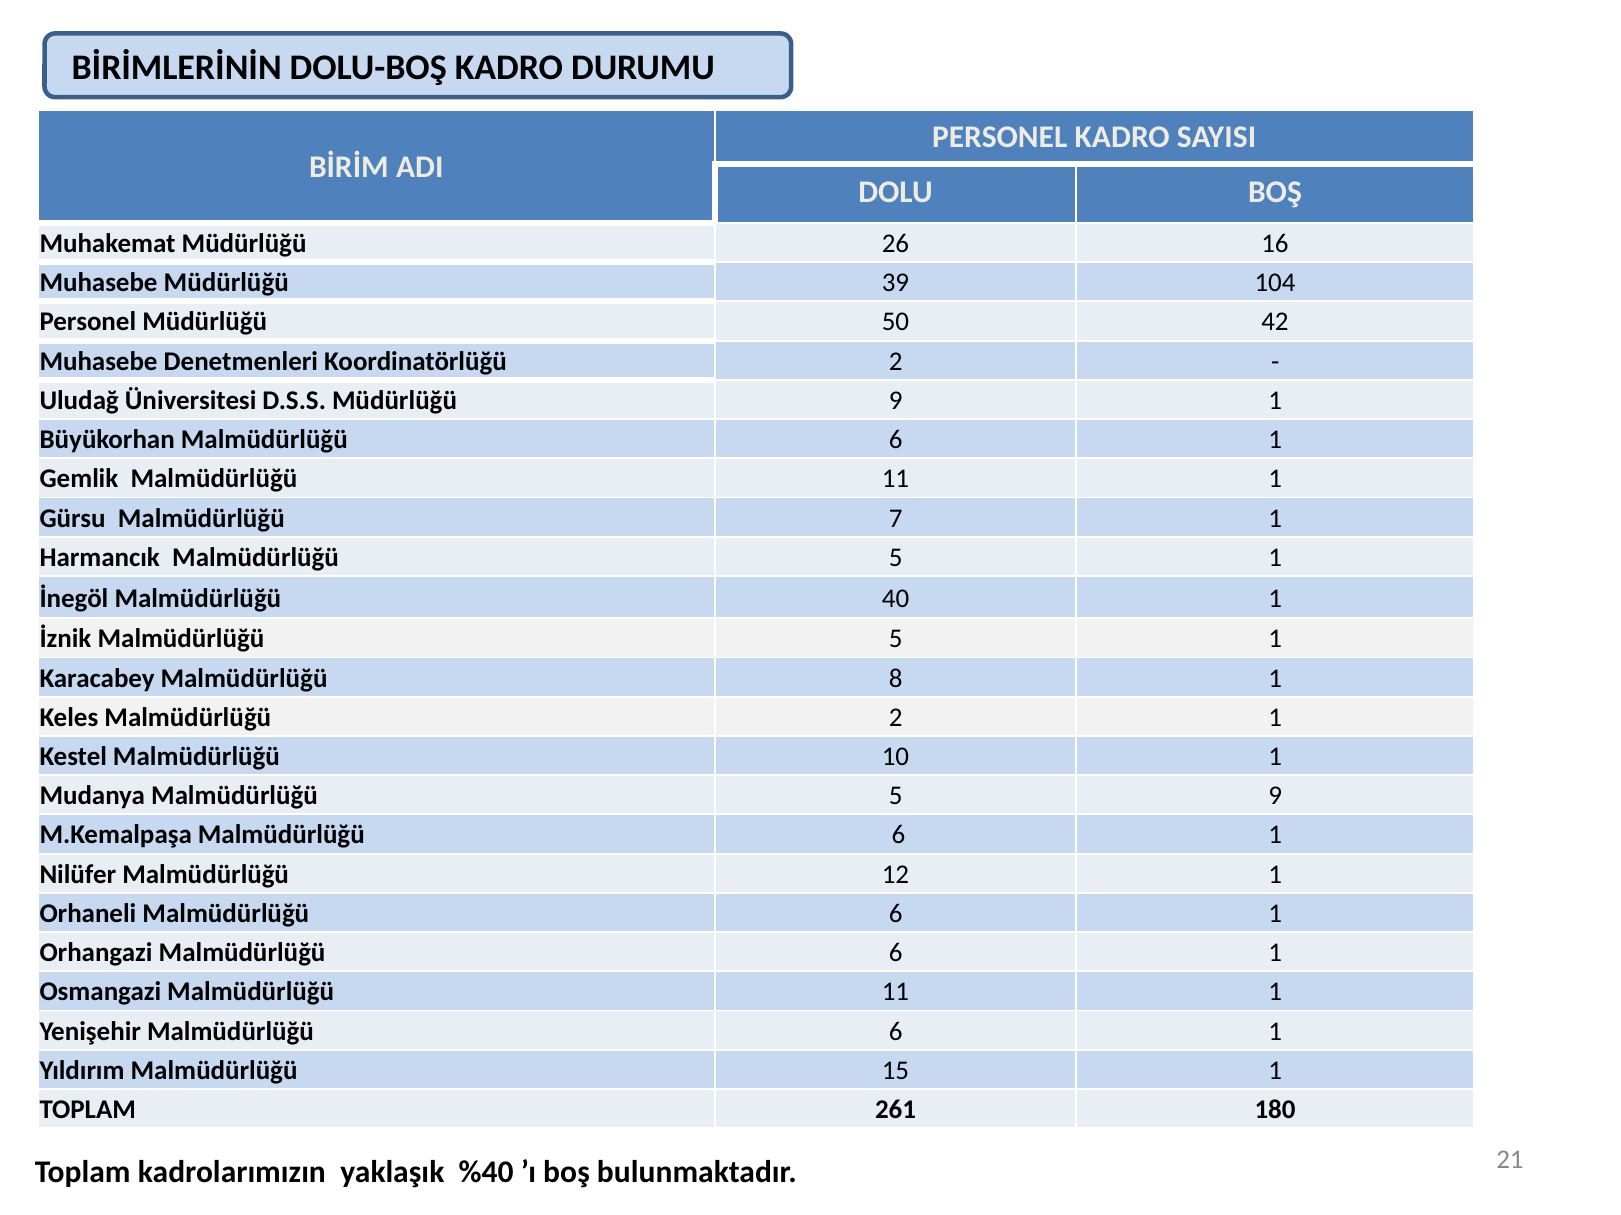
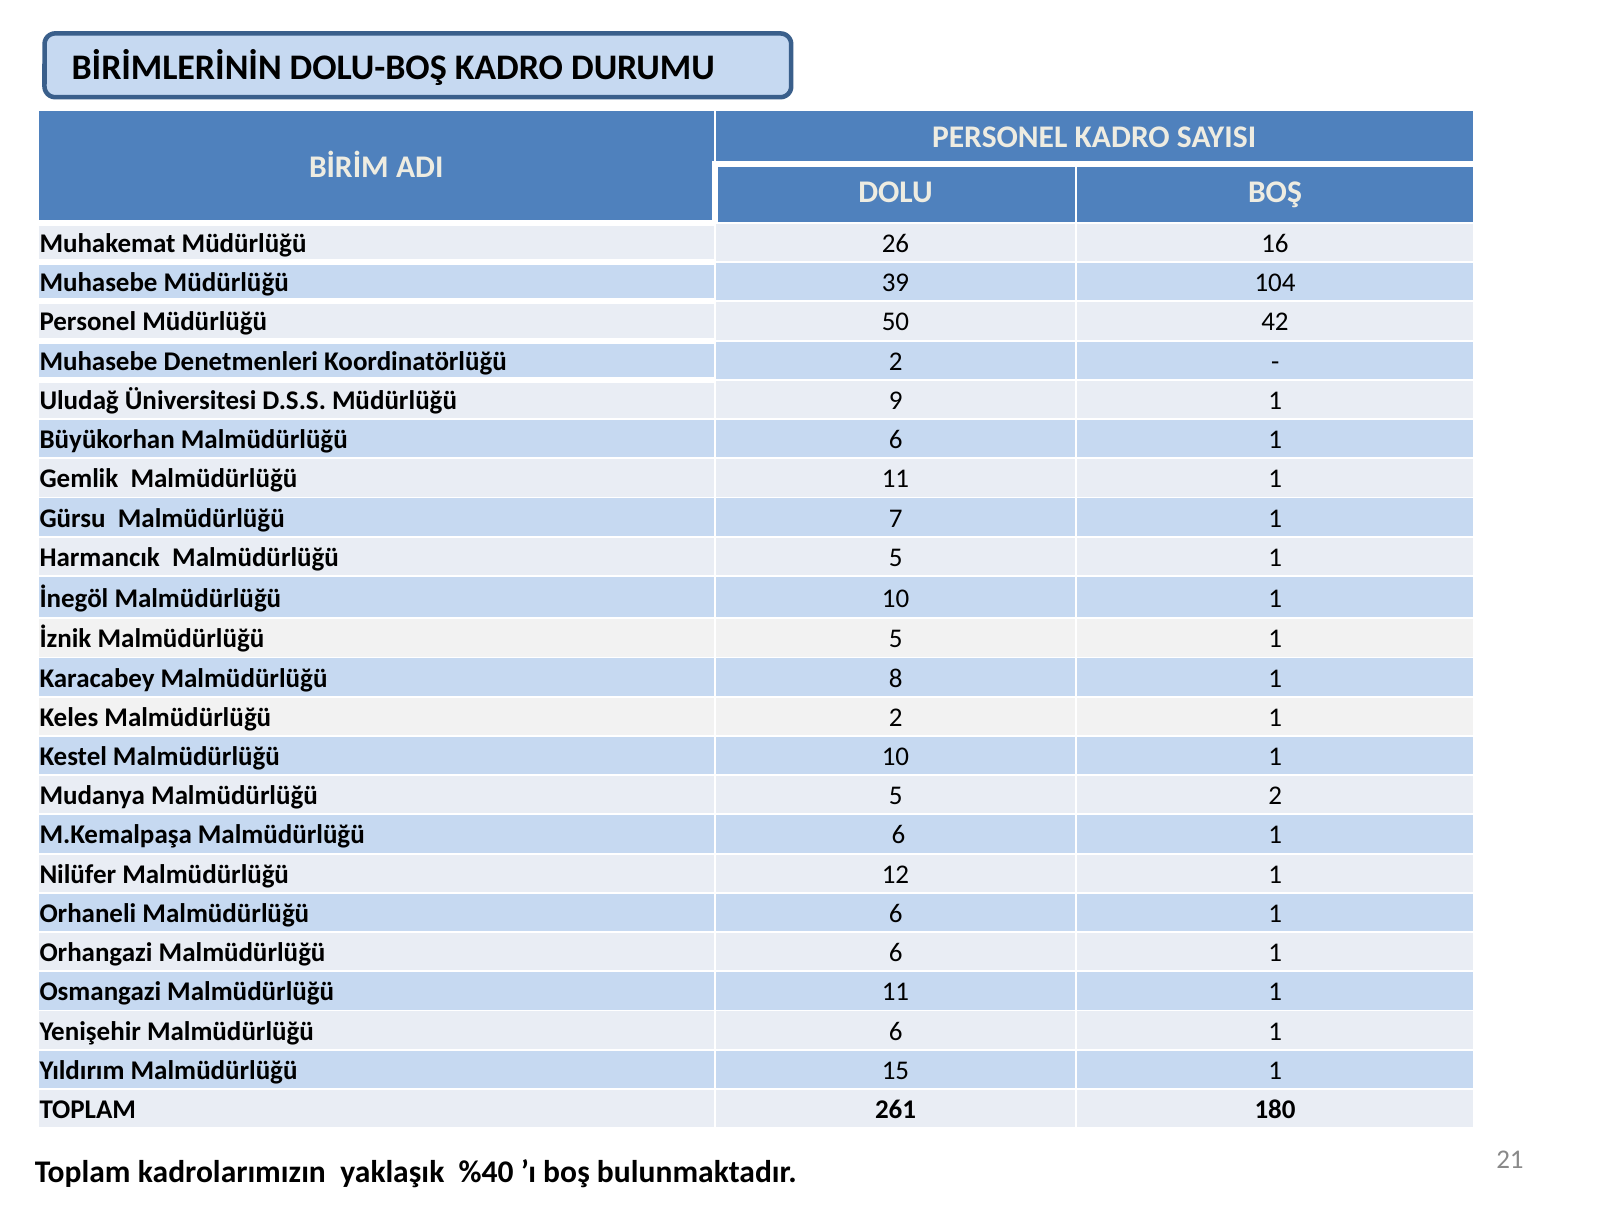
İnegöl Malmüdürlüğü 40: 40 -> 10
5 9: 9 -> 2
